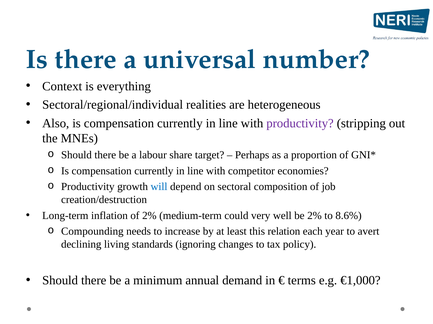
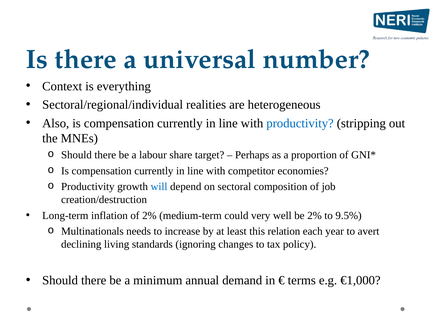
productivity at (300, 123) colour: purple -> blue
8.6%: 8.6% -> 9.5%
Compounding: Compounding -> Multinationals
